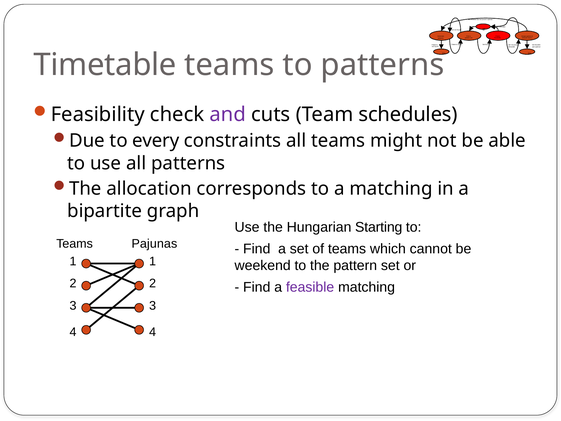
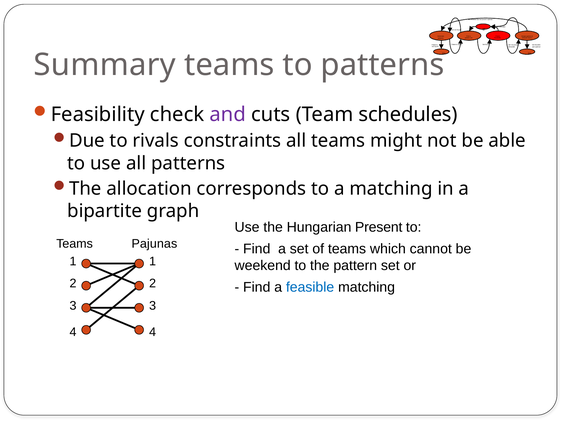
Timetable: Timetable -> Summary
every: every -> rivals
Starting: Starting -> Present
feasible at (310, 287) colour: purple -> blue
